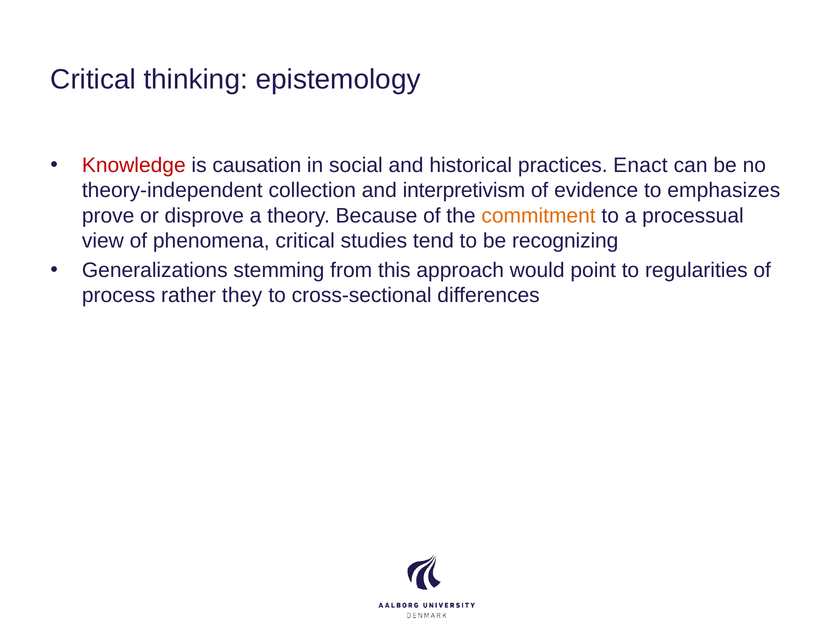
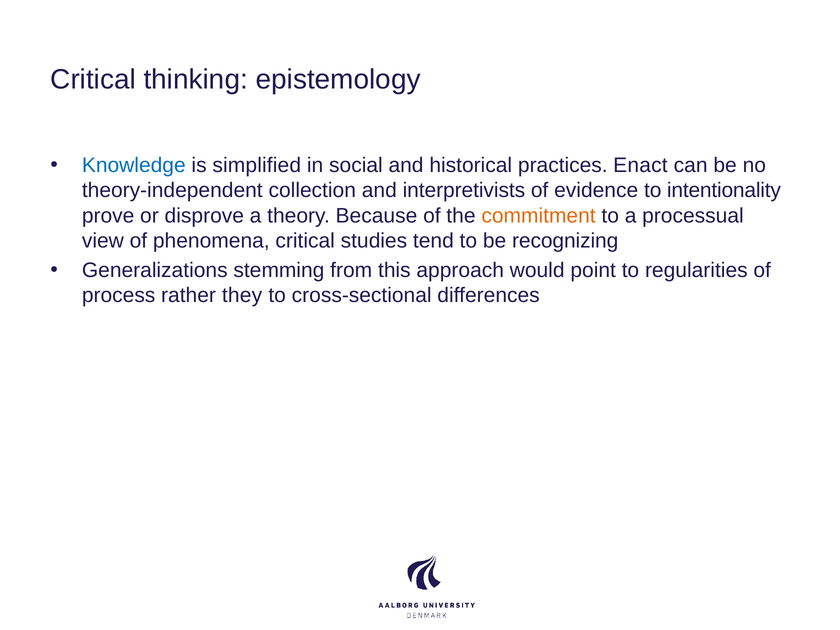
Knowledge colour: red -> blue
causation: causation -> simplified
interpretivism: interpretivism -> interpretivists
emphasizes: emphasizes -> intentionality
